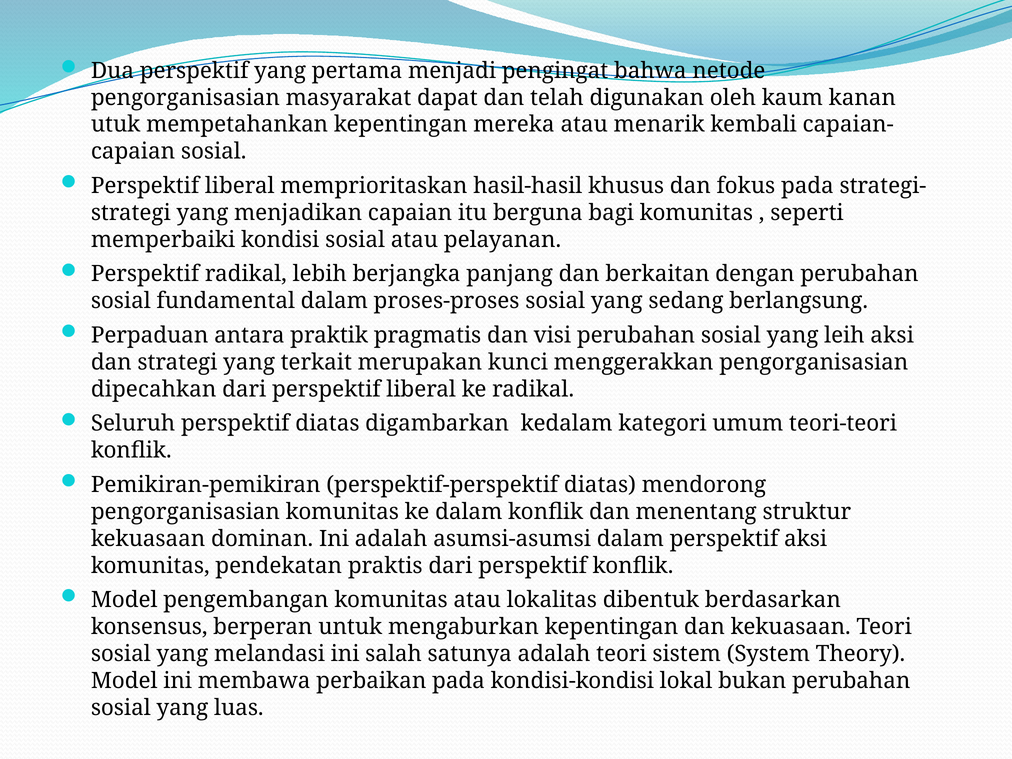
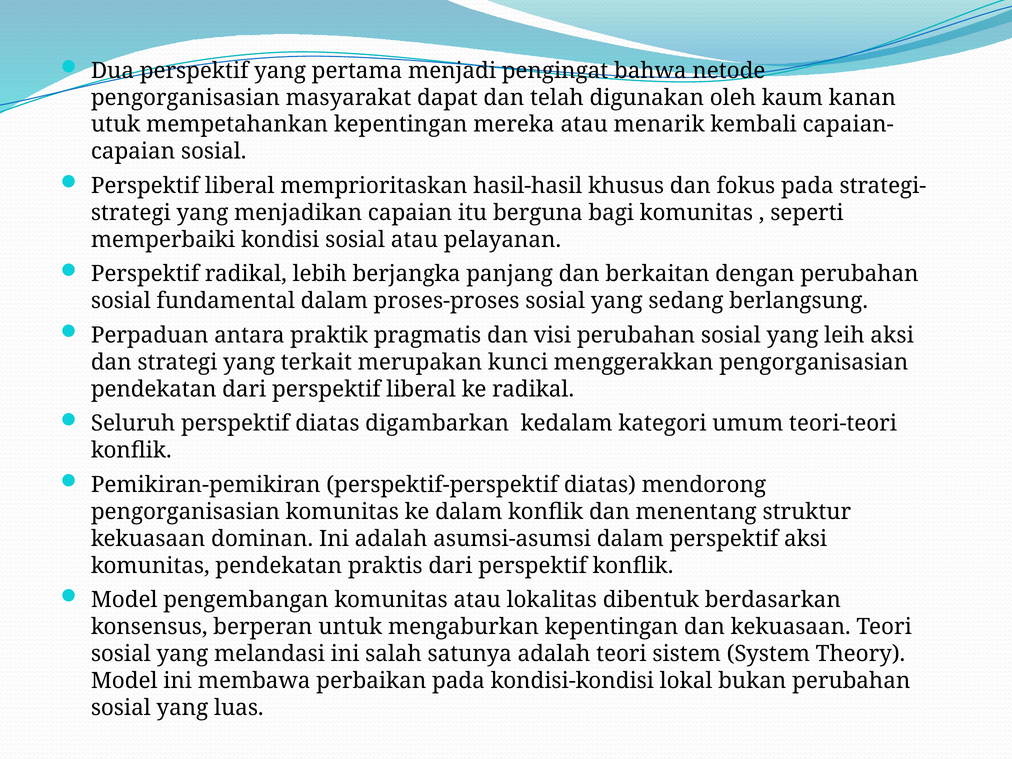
dipecahkan at (154, 389): dipecahkan -> pendekatan
